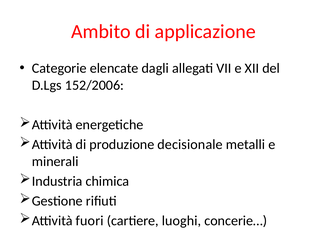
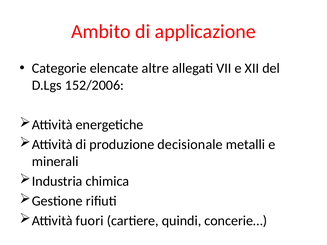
dagli: dagli -> altre
luoghi: luoghi -> quindi
